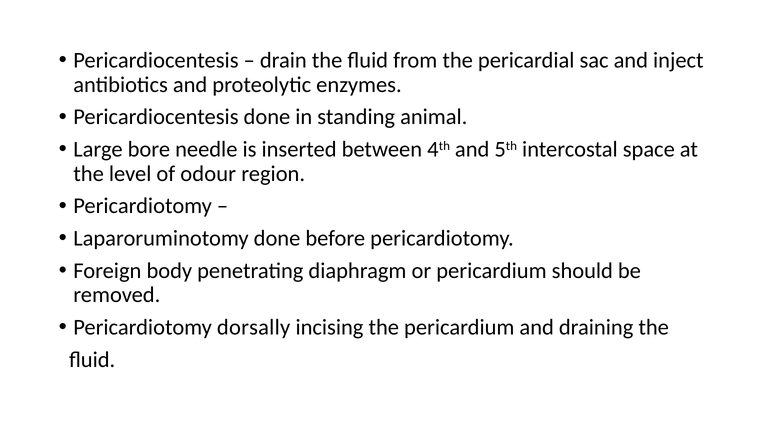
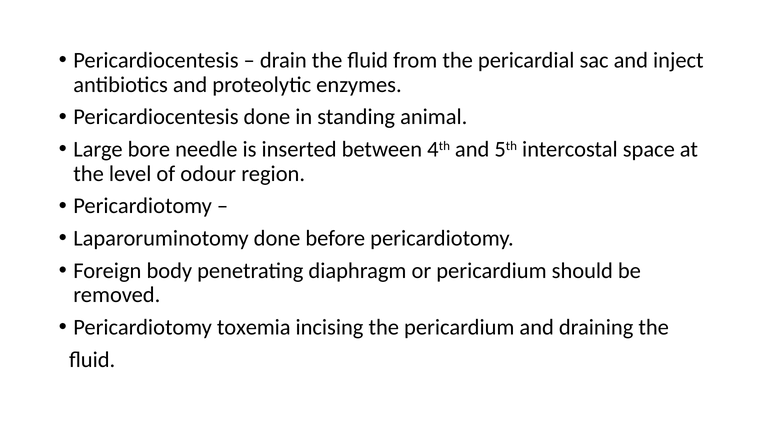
dorsally: dorsally -> toxemia
